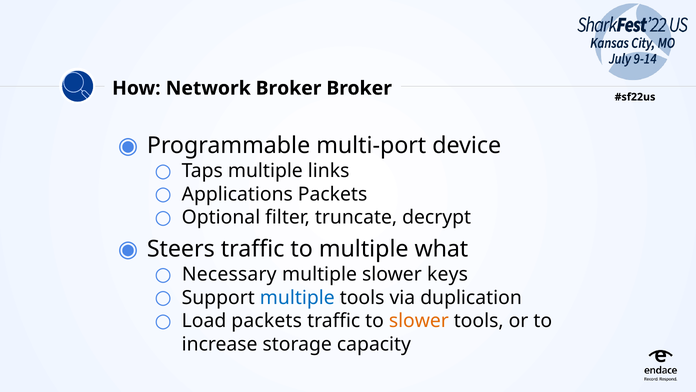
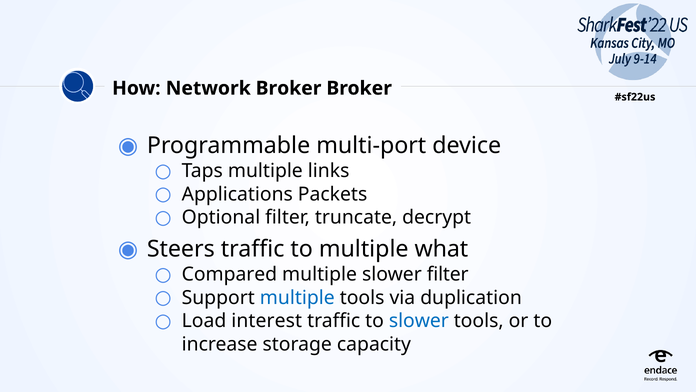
Necessary: Necessary -> Compared
slower keys: keys -> filter
Load packets: packets -> interest
slower at (419, 320) colour: orange -> blue
